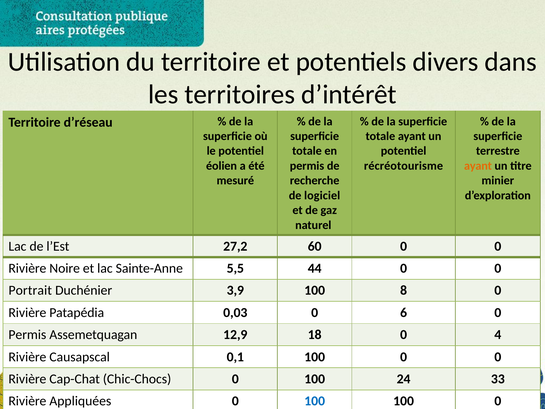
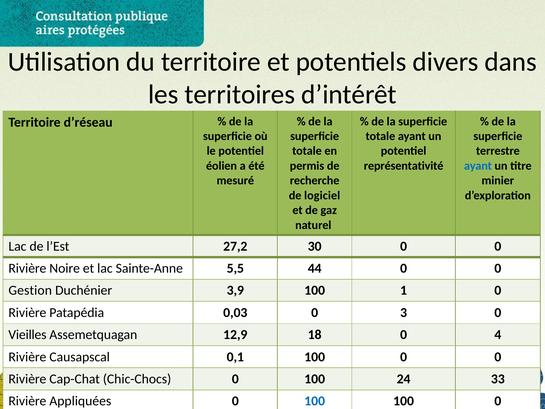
récréotourisme: récréotourisme -> représentativité
ayant at (478, 166) colour: orange -> blue
60: 60 -> 30
Portrait: Portrait -> Gestion
8: 8 -> 1
6: 6 -> 3
Permis at (27, 335): Permis -> Vieilles
